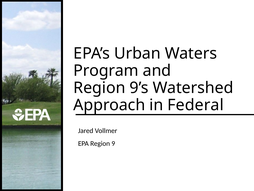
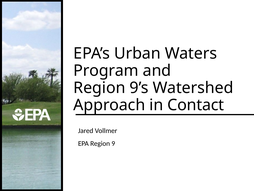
Federal: Federal -> Contact
